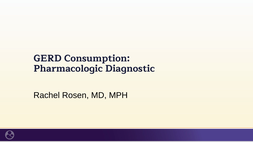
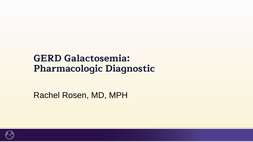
Consumption: Consumption -> Galactosemia
